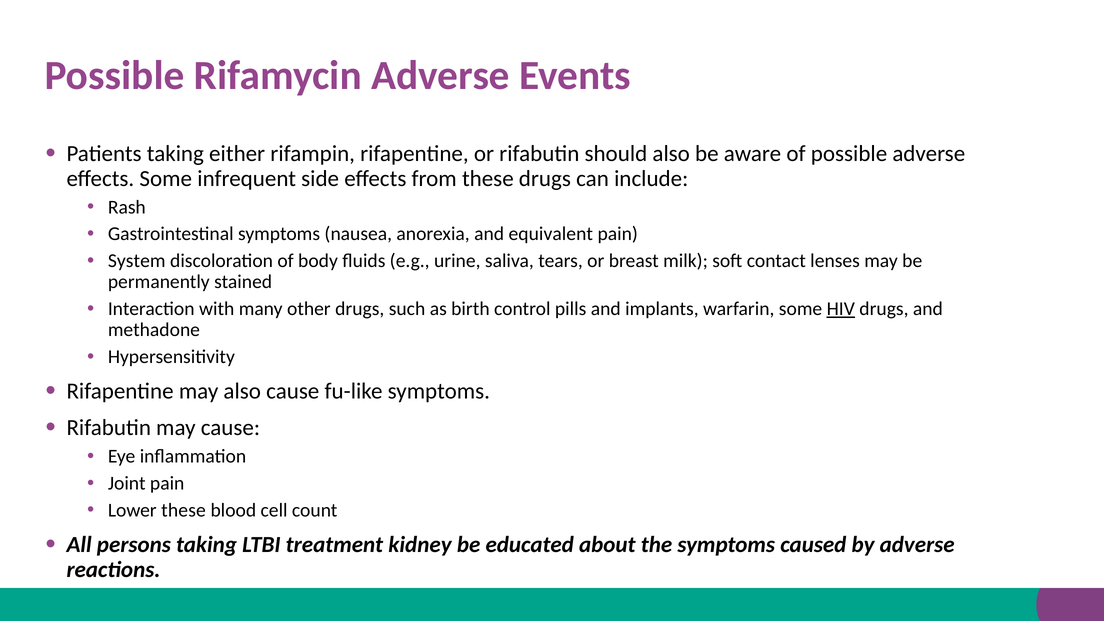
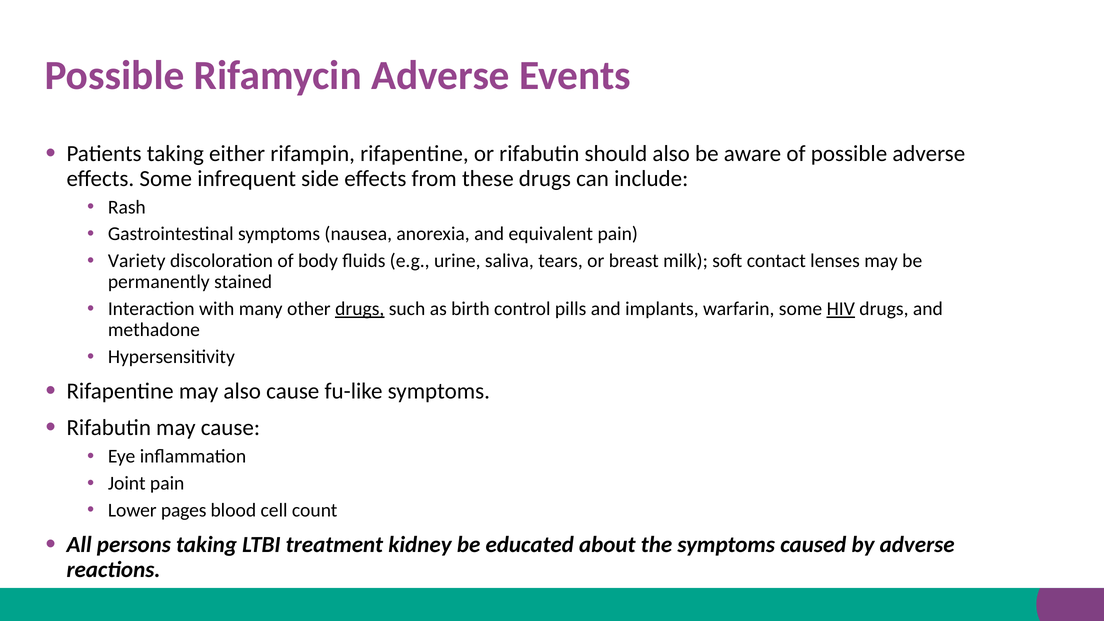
System: System -> Variety
drugs at (360, 309) underline: none -> present
Lower these: these -> pages
